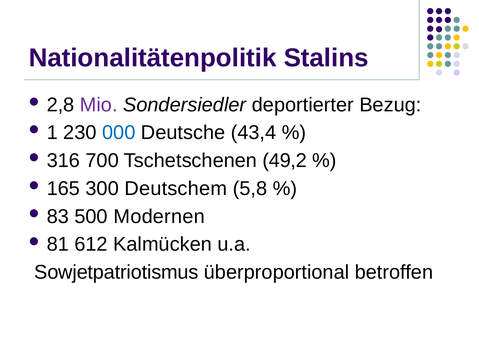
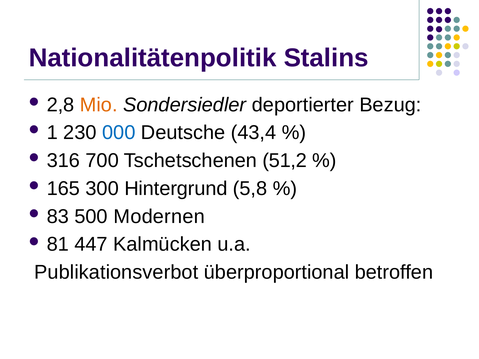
Mio colour: purple -> orange
49,2: 49,2 -> 51,2
Deutschem: Deutschem -> Hintergrund
612: 612 -> 447
Sowjetpatriotismus: Sowjetpatriotismus -> Publikationsverbot
